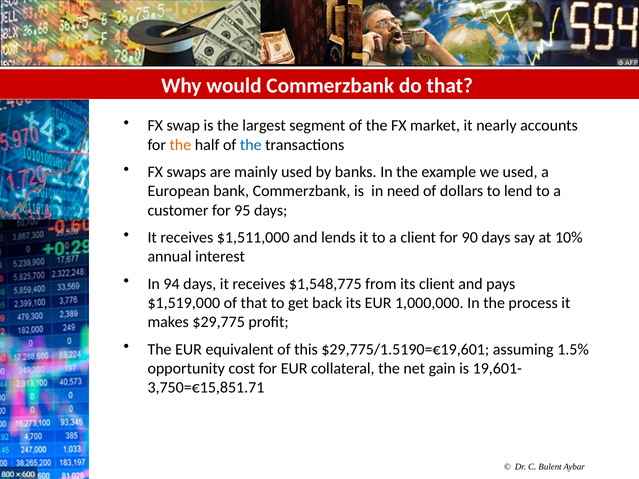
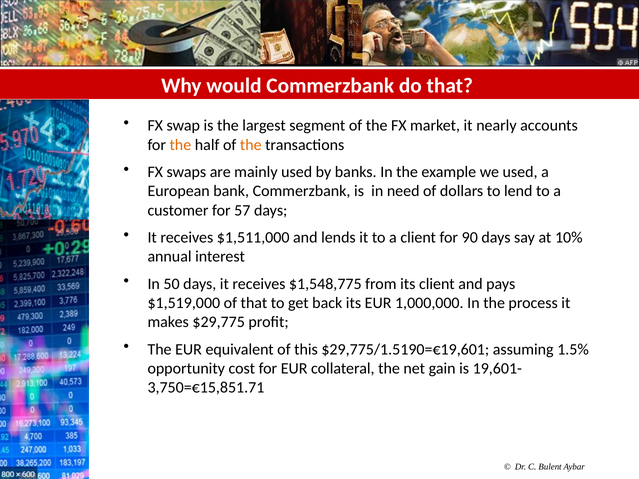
the at (251, 145) colour: blue -> orange
95: 95 -> 57
94: 94 -> 50
